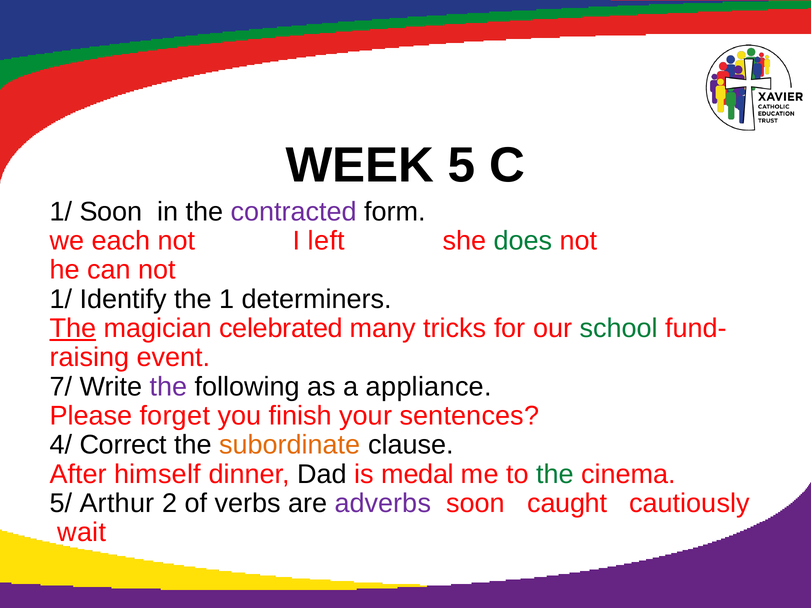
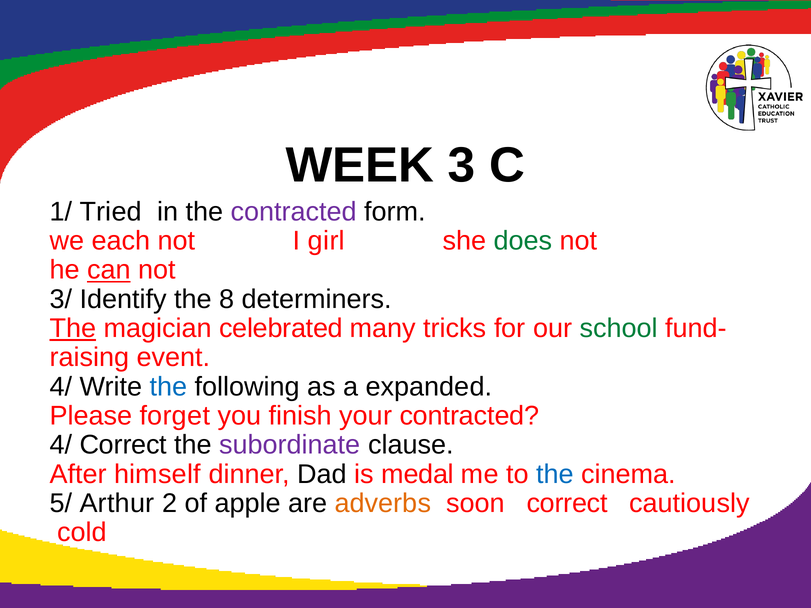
5: 5 -> 3
1/ Soon: Soon -> Tried
left: left -> girl
can underline: none -> present
1/ at (61, 299): 1/ -> 3/
1: 1 -> 8
7/ at (61, 387): 7/ -> 4/
the at (168, 387) colour: purple -> blue
appliance: appliance -> expanded
your sentences: sentences -> contracted
subordinate colour: orange -> purple
the at (555, 474) colour: green -> blue
verbs: verbs -> apple
adverbs colour: purple -> orange
soon caught: caught -> correct
wait: wait -> cold
